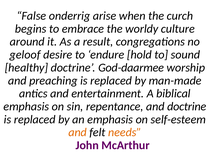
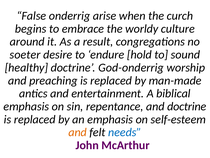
geloof: geloof -> soeter
God-daarmee: God-daarmee -> God-onderrig
needs colour: orange -> blue
